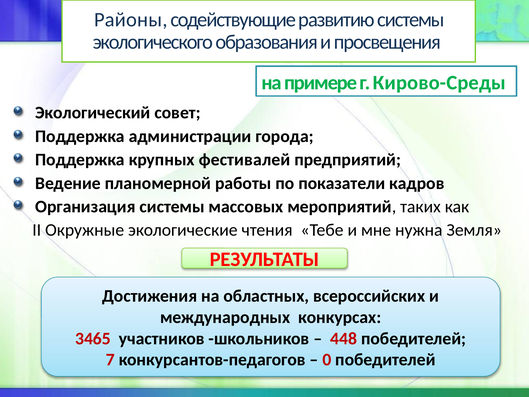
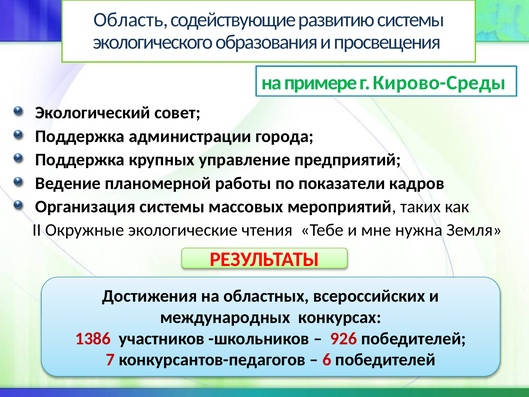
Районы: Районы -> Область
фестивалей: фестивалей -> управление
3465: 3465 -> 1386
448: 448 -> 926
0: 0 -> 6
